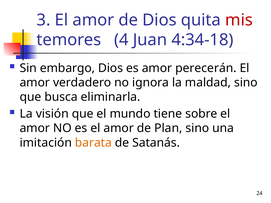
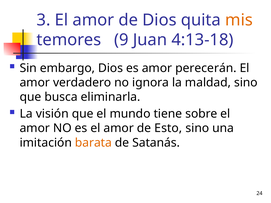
mis colour: red -> orange
4: 4 -> 9
4:34-18: 4:34-18 -> 4:13-18
Plan: Plan -> Esto
